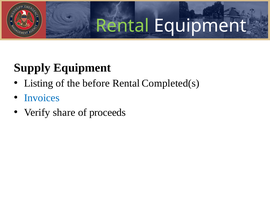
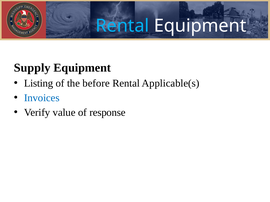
Rental at (122, 26) colour: light green -> light blue
Completed(s: Completed(s -> Applicable(s
share: share -> value
proceeds: proceeds -> response
